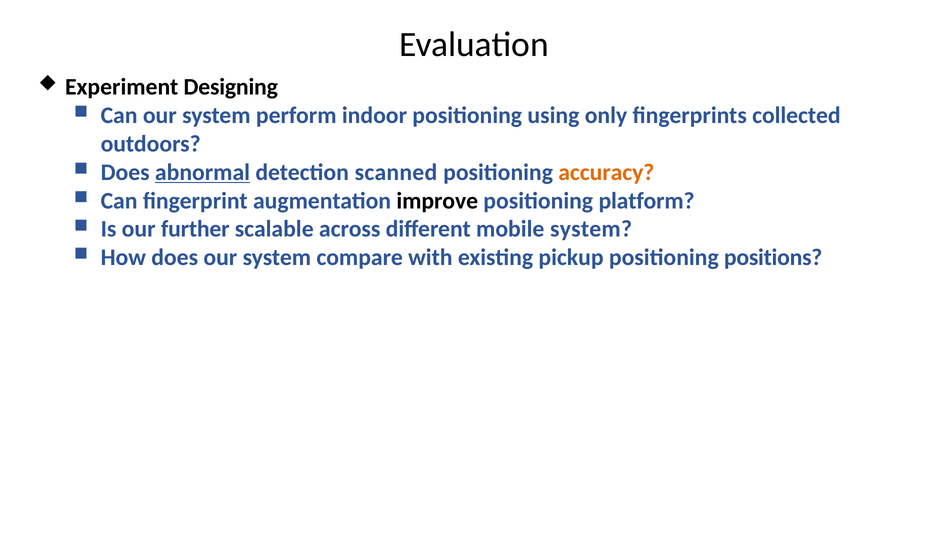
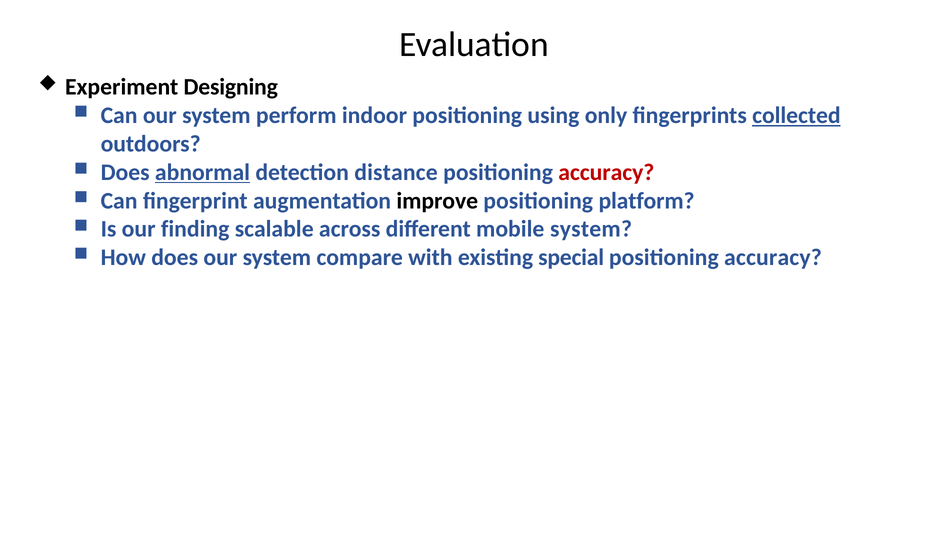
collected underline: none -> present
scanned: scanned -> distance
accuracy at (606, 172) colour: orange -> red
further: further -> finding
pickup: pickup -> special
positions at (773, 258): positions -> accuracy
